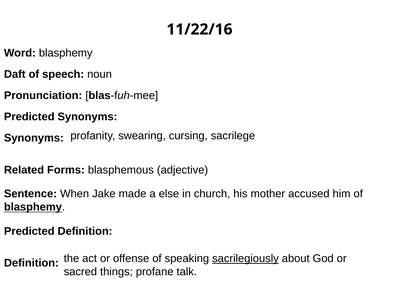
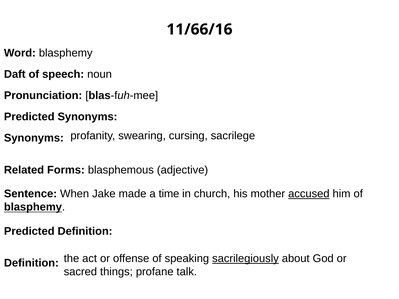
11/22/16: 11/22/16 -> 11/66/16
else: else -> time
accused underline: none -> present
